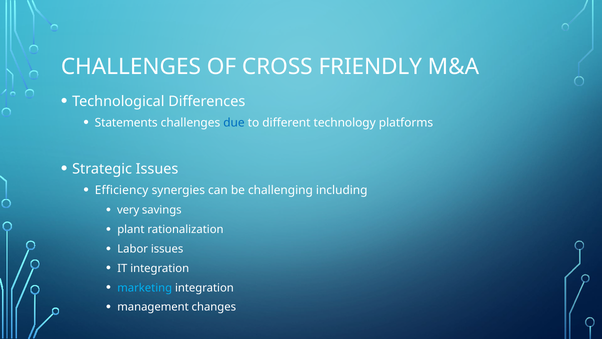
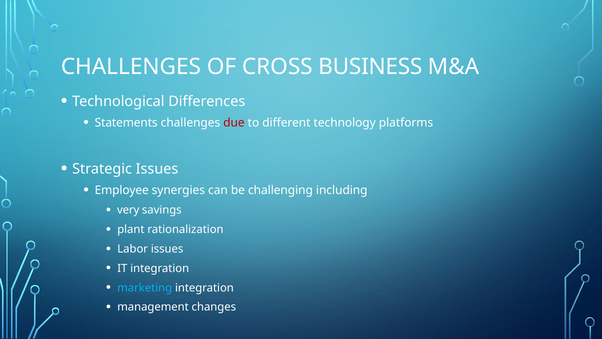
FRIENDLY: FRIENDLY -> BUSINESS
due colour: blue -> red
Efficiency: Efficiency -> Employee
